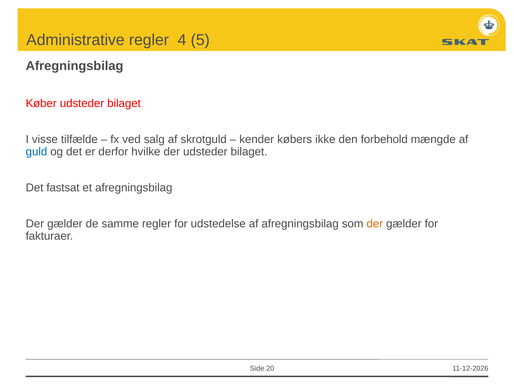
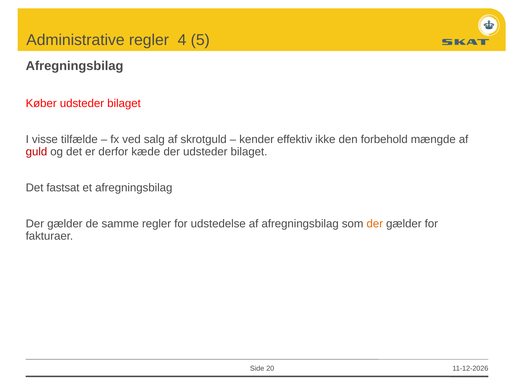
købers: købers -> effektiv
guld colour: blue -> red
hvilke: hvilke -> kæde
